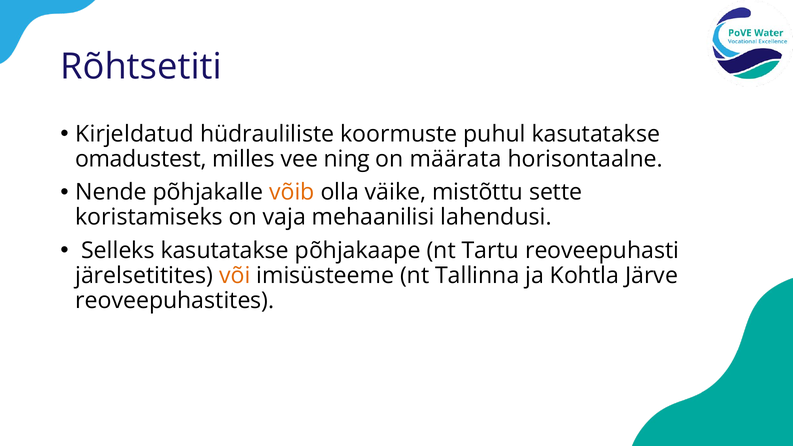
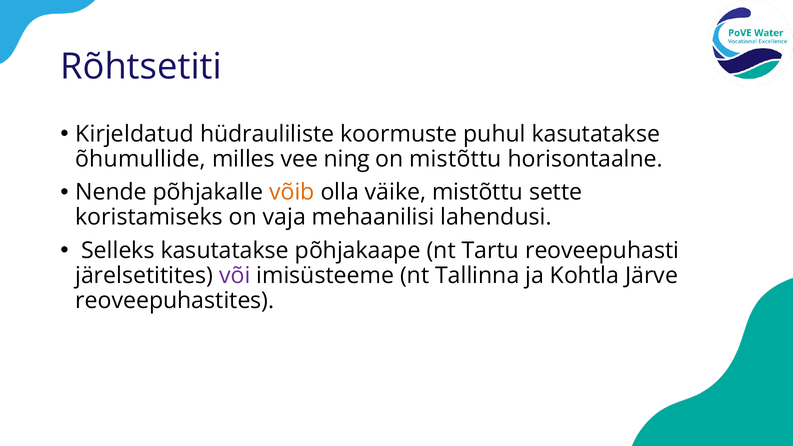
omadustest: omadustest -> õhumullide
on määrata: määrata -> mistõttu
või colour: orange -> purple
